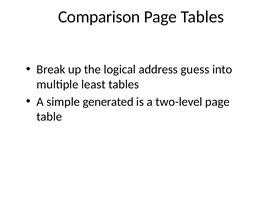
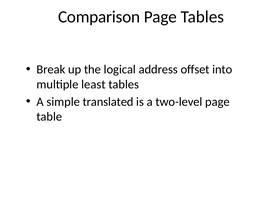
guess: guess -> offset
generated: generated -> translated
